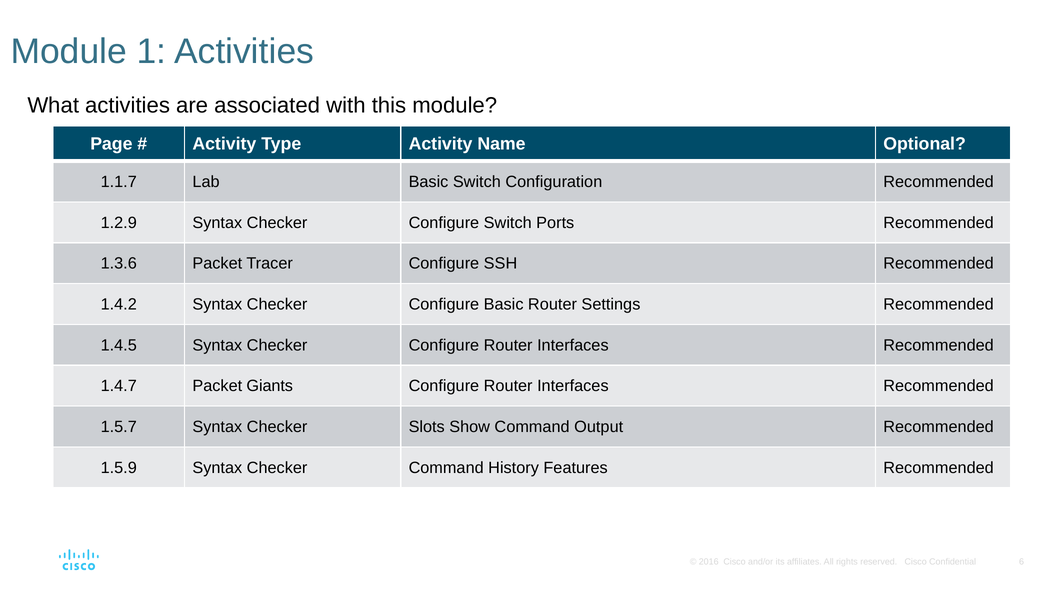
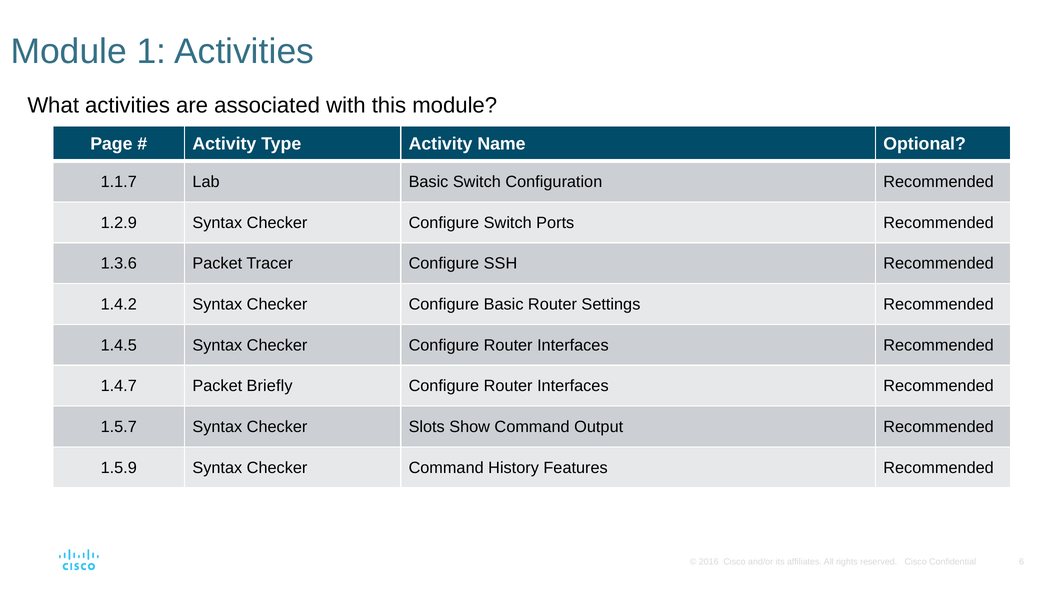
Giants: Giants -> Briefly
